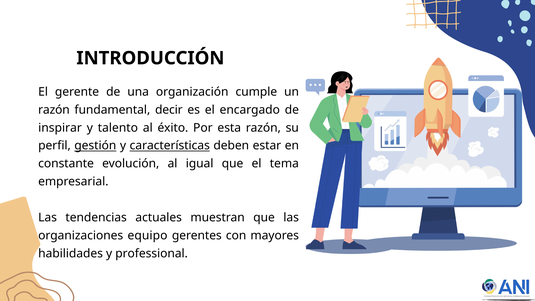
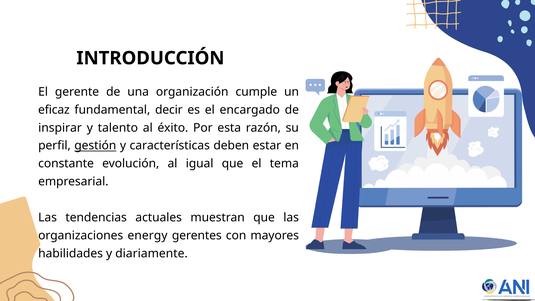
razón at (54, 110): razón -> eficaz
características underline: present -> none
equipo: equipo -> energy
professional: professional -> diariamente
